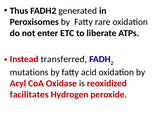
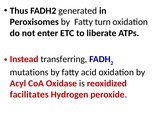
rare: rare -> turn
transferred: transferred -> transferring
